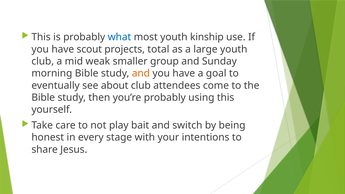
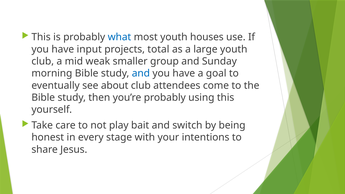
kinship: kinship -> houses
scout: scout -> input
and at (141, 73) colour: orange -> blue
